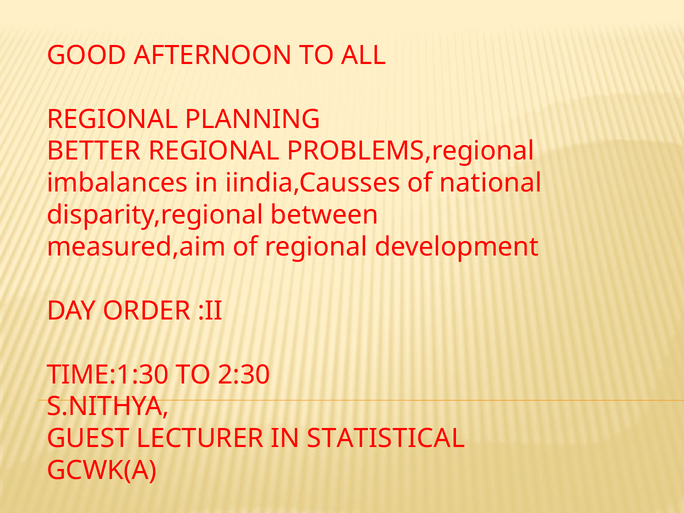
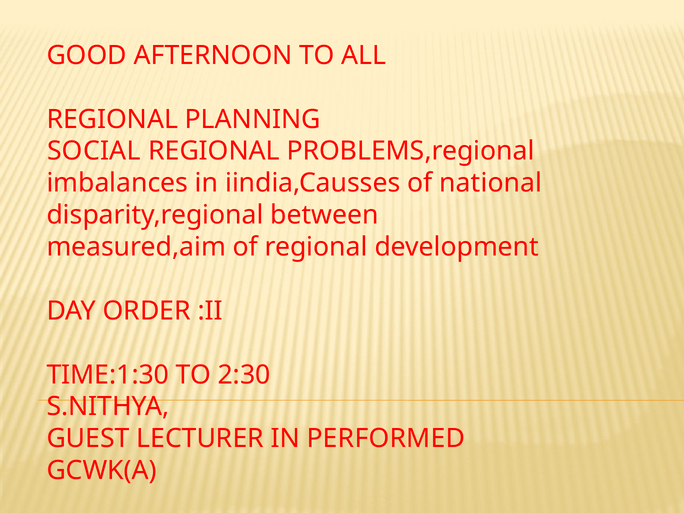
BETTER: BETTER -> SOCIAL
STATISTICAL: STATISTICAL -> PERFORMED
